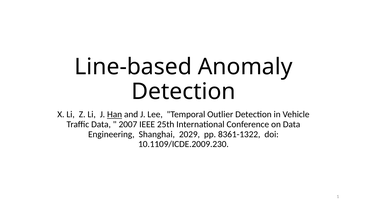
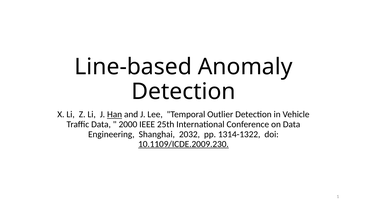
2007: 2007 -> 2000
2029: 2029 -> 2032
8361-1322: 8361-1322 -> 1314-1322
10.1109/ICDE.2009.230 underline: none -> present
